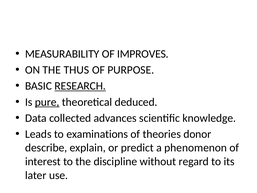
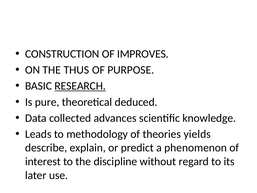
MEASURABILITY: MEASURABILITY -> CONSTRUCTION
pure underline: present -> none
examinations: examinations -> methodology
donor: donor -> yields
